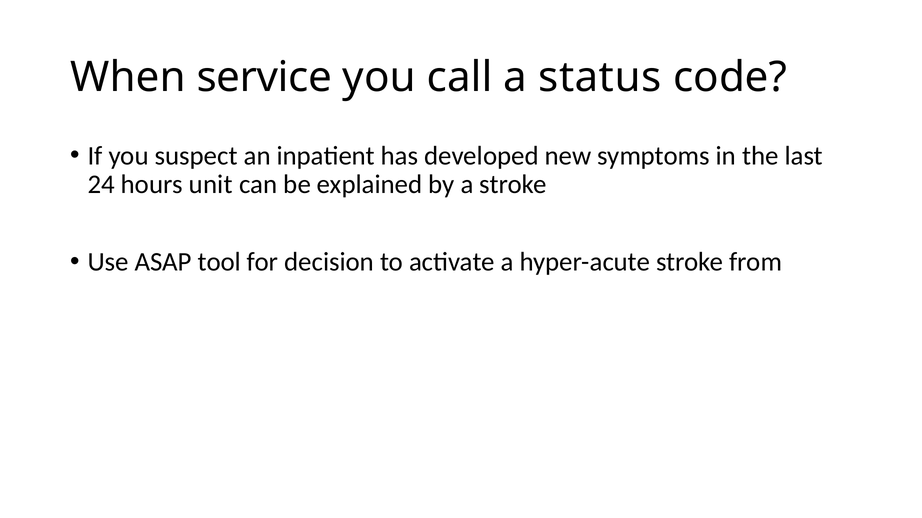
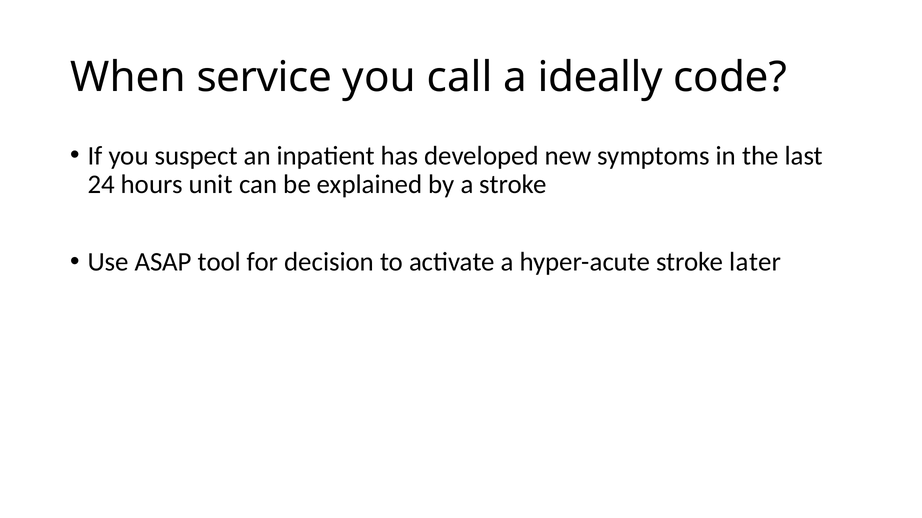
status: status -> ideally
from: from -> later
